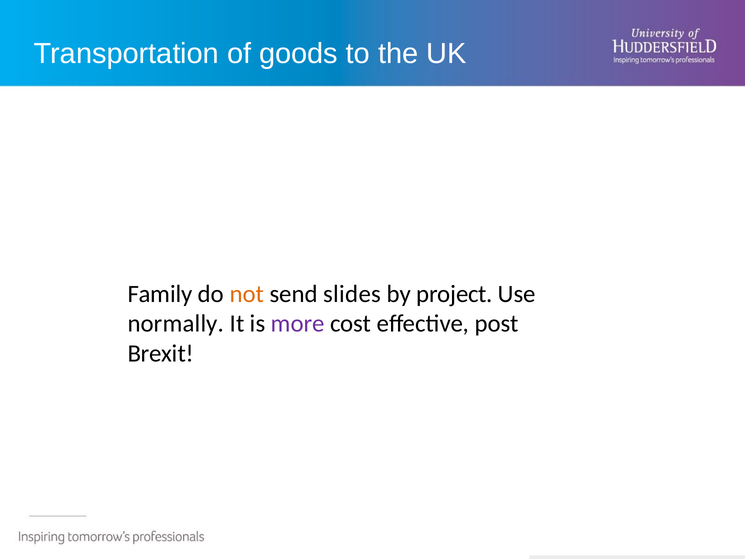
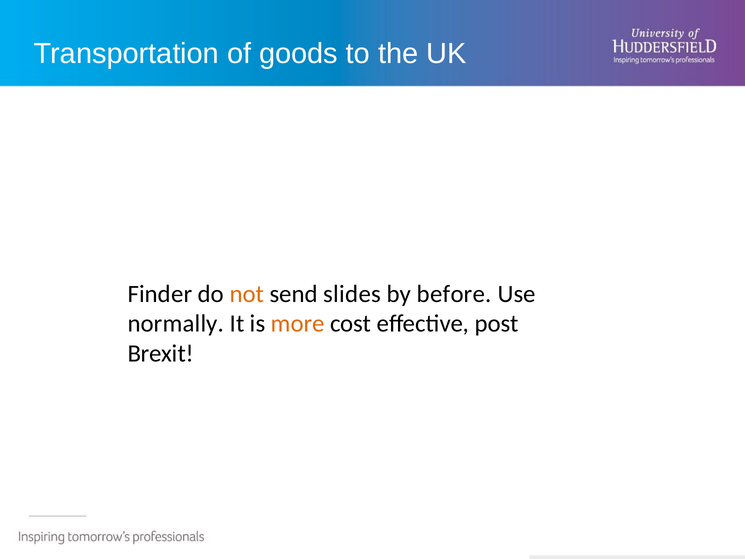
Family: Family -> Finder
project: project -> before
more colour: purple -> orange
